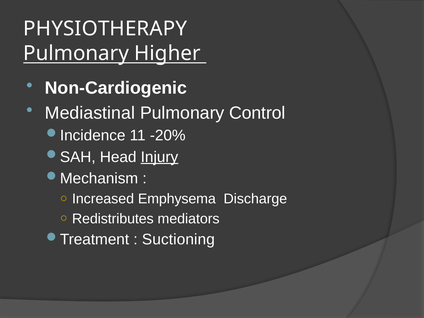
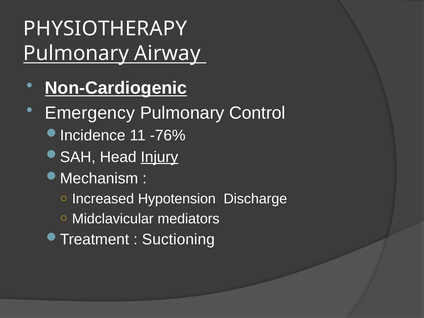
Higher: Higher -> Airway
Non-Cardiogenic underline: none -> present
Mediastinal: Mediastinal -> Emergency
-20%: -20% -> -76%
Emphysema: Emphysema -> Hypotension
Redistributes: Redistributes -> Midclavicular
